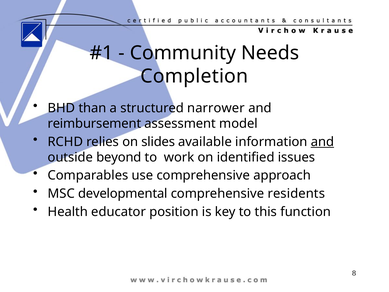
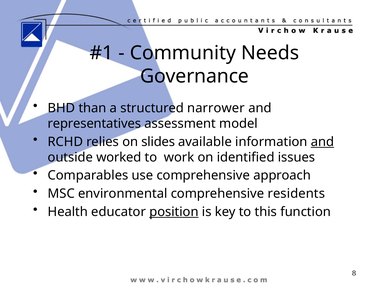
Completion: Completion -> Governance
reimbursement: reimbursement -> representatives
beyond: beyond -> worked
developmental: developmental -> environmental
position underline: none -> present
